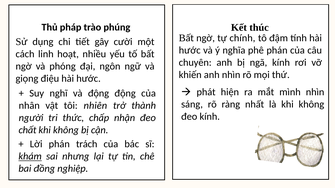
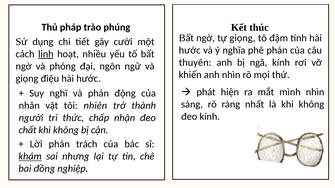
tự chính: chính -> giọng
linh underline: none -> present
chuyên: chuyên -> thuyên
và động: động -> phán
